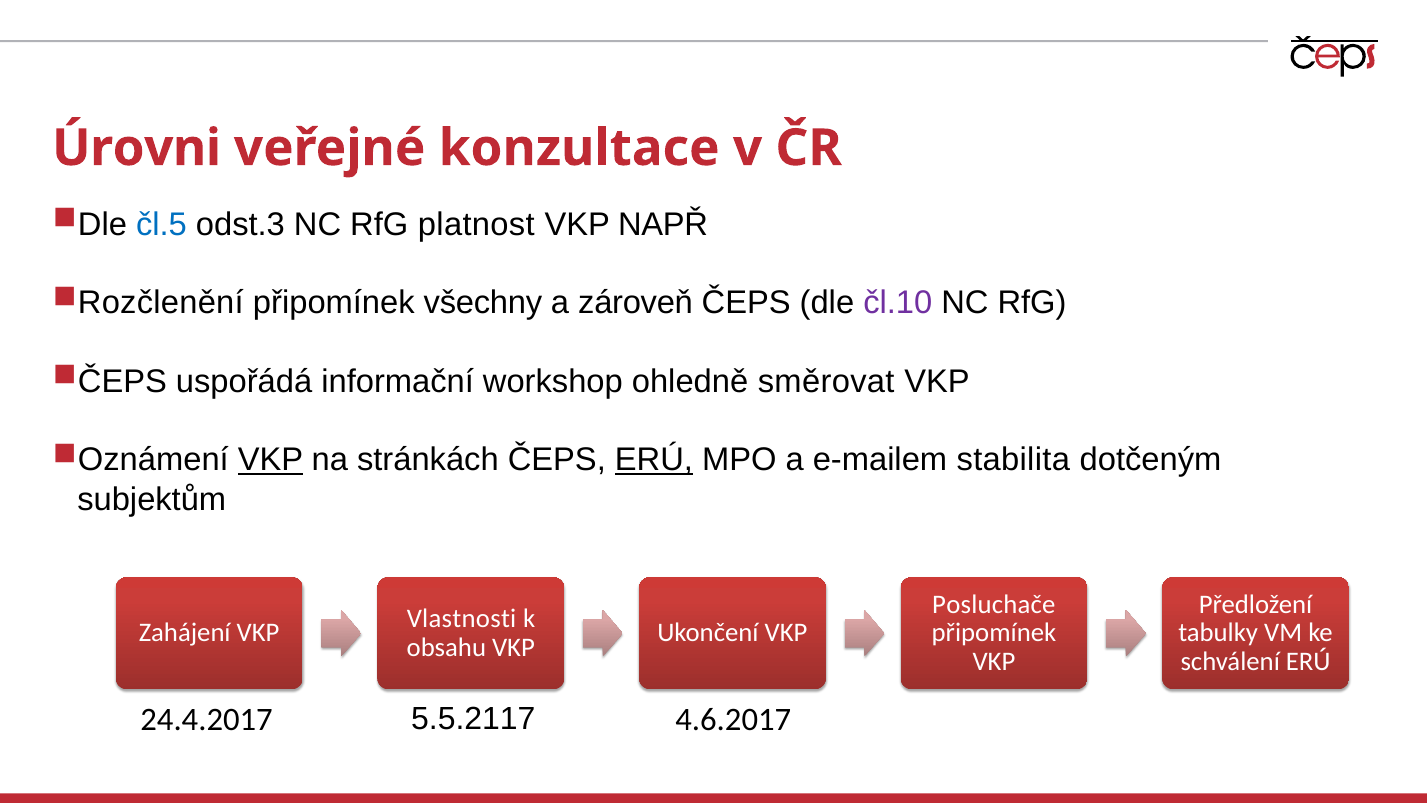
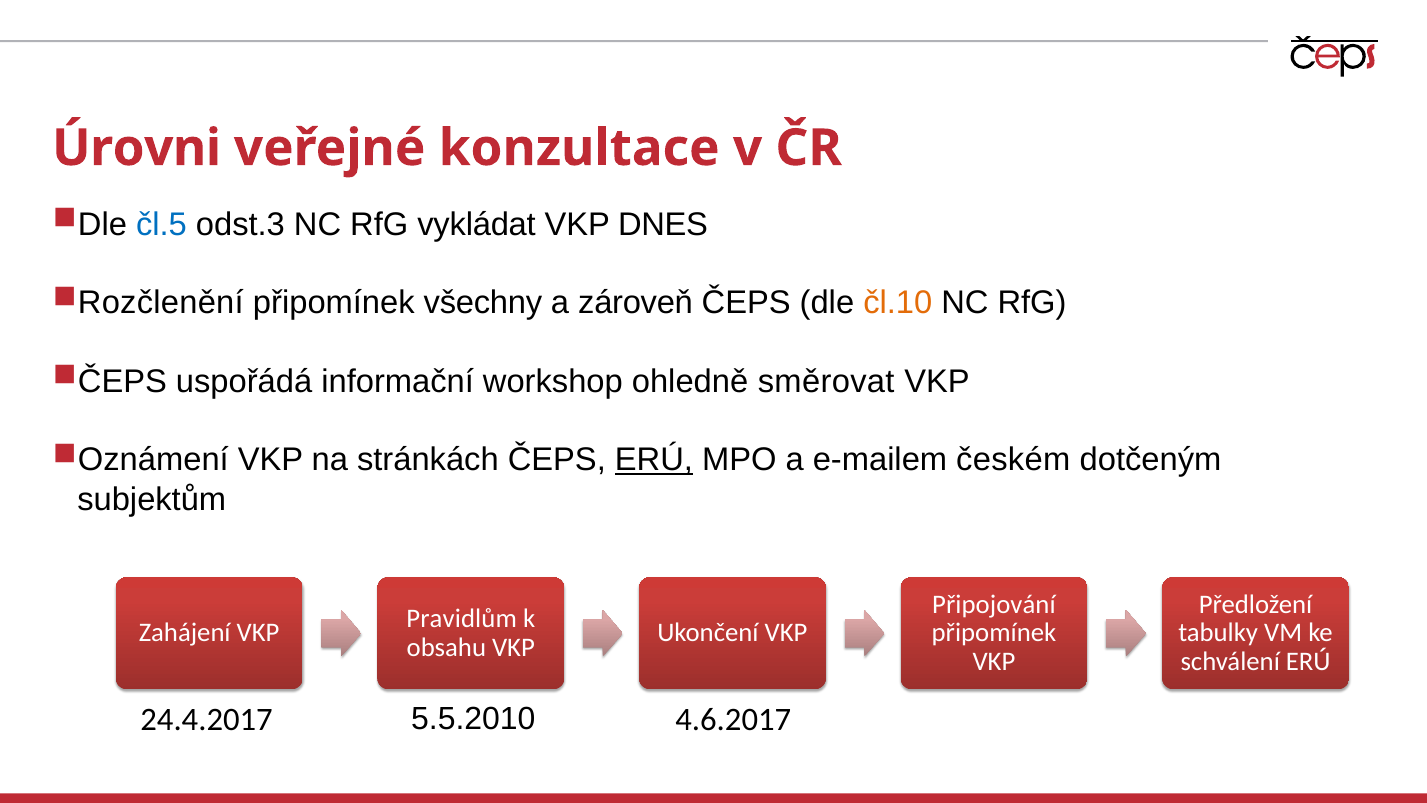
platnost: platnost -> vykládat
NAPŘ: NAPŘ -> DNES
čl.10 colour: purple -> orange
VKP at (270, 460) underline: present -> none
stabilita: stabilita -> českém
Posluchače: Posluchače -> Připojování
Vlastnosti: Vlastnosti -> Pravidlům
5.5.2117: 5.5.2117 -> 5.5.2010
